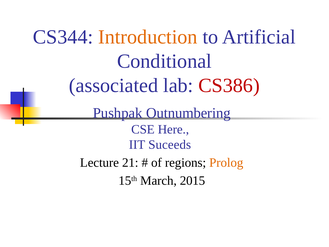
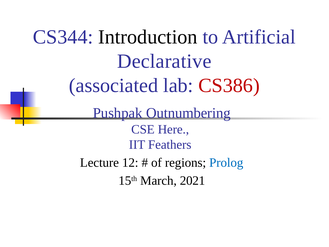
Introduction colour: orange -> black
Conditional: Conditional -> Declarative
Suceeds: Suceeds -> Feathers
21: 21 -> 12
Prolog colour: orange -> blue
2015: 2015 -> 2021
